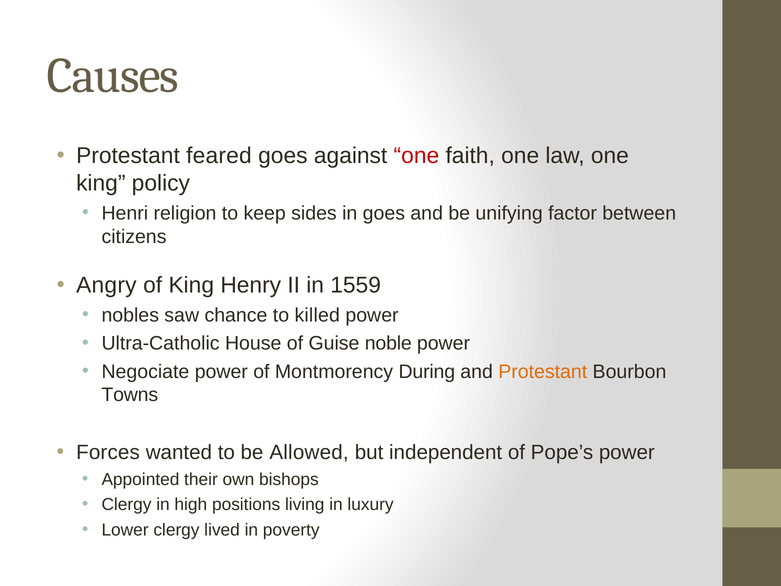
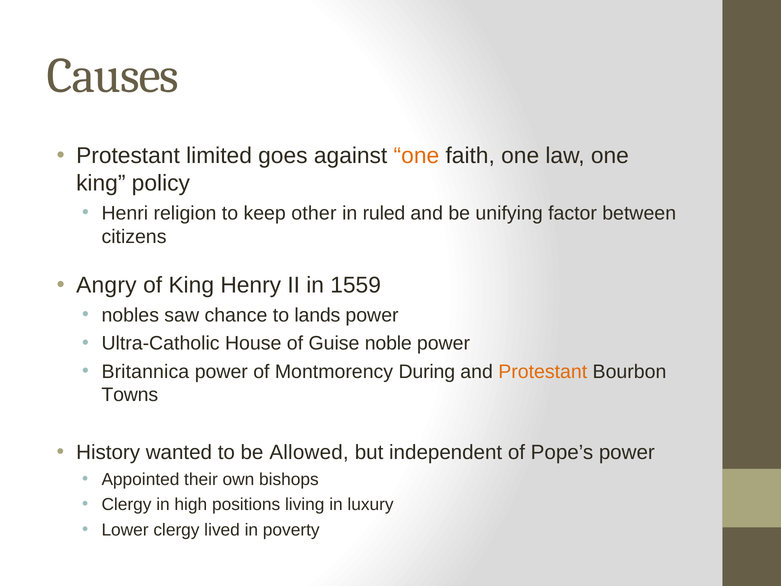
feared: feared -> limited
one at (416, 156) colour: red -> orange
sides: sides -> other
in goes: goes -> ruled
killed: killed -> lands
Negociate: Negociate -> Britannica
Forces: Forces -> History
